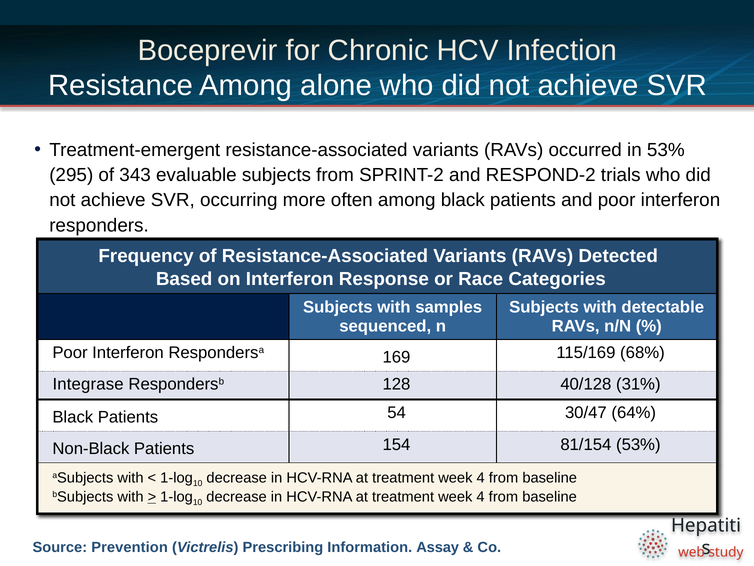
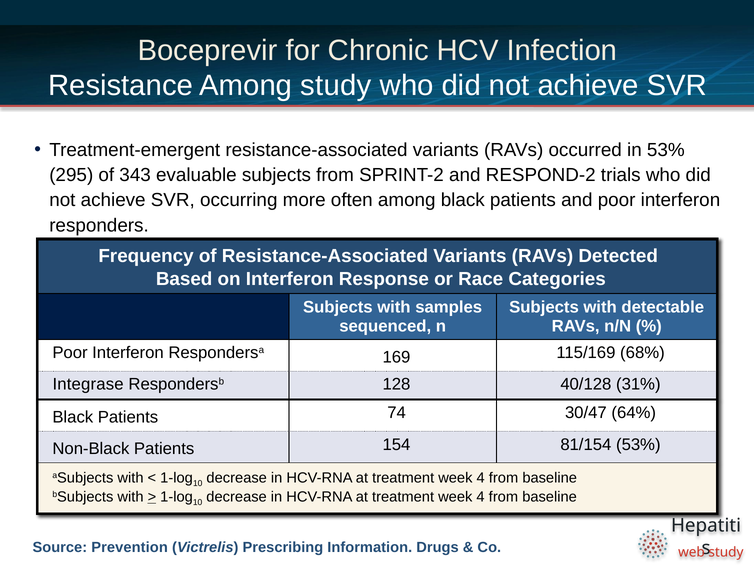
Among alone: alone -> study
54: 54 -> 74
Assay: Assay -> Drugs
